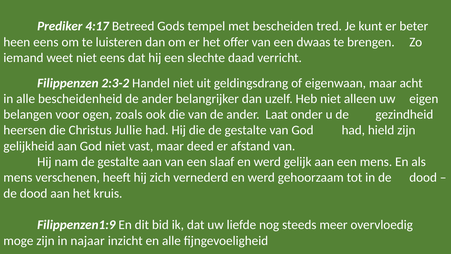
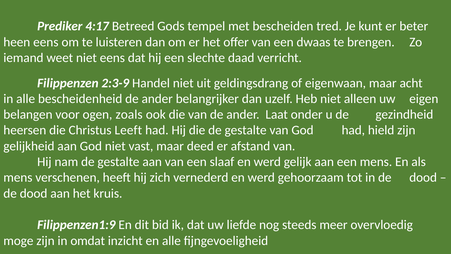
2:3-2: 2:3-2 -> 2:3-9
Jullie: Jullie -> Leeft
najaar: najaar -> omdat
